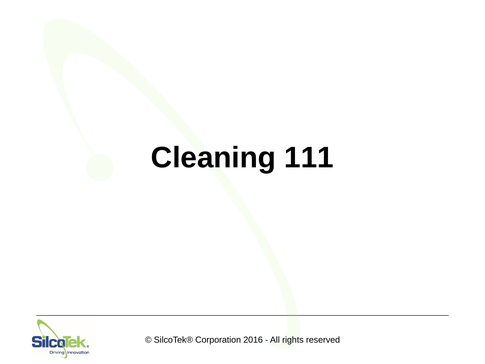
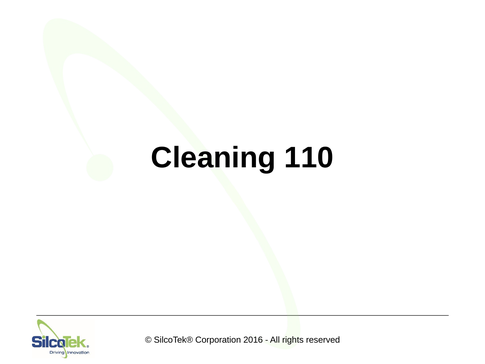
111: 111 -> 110
